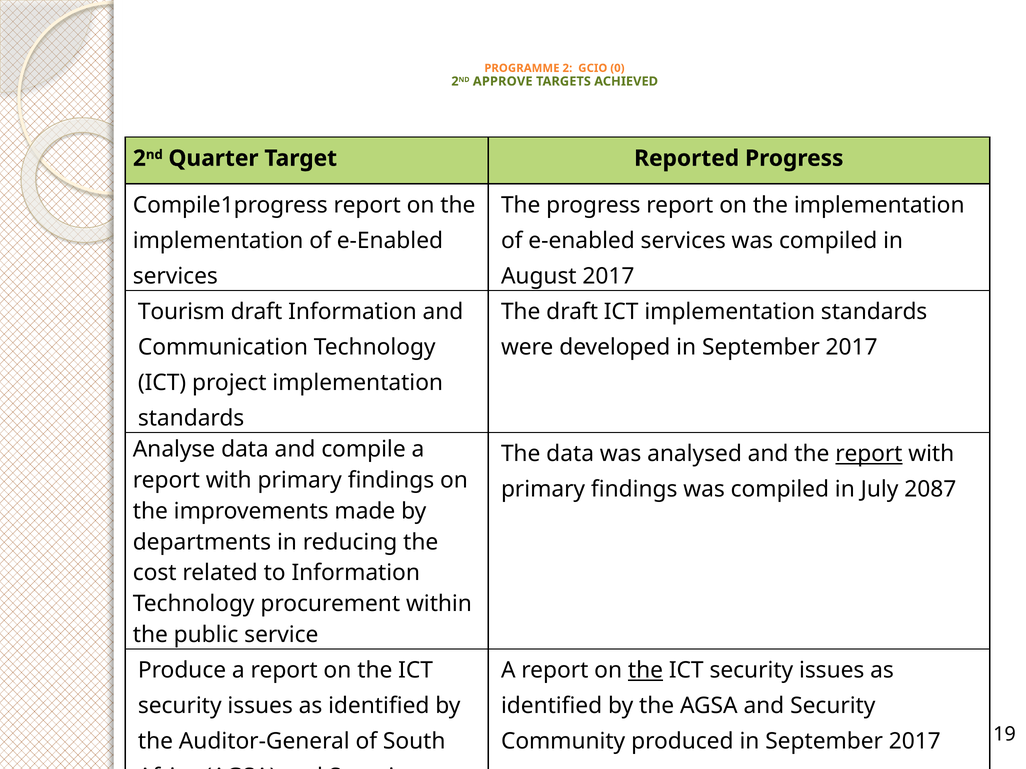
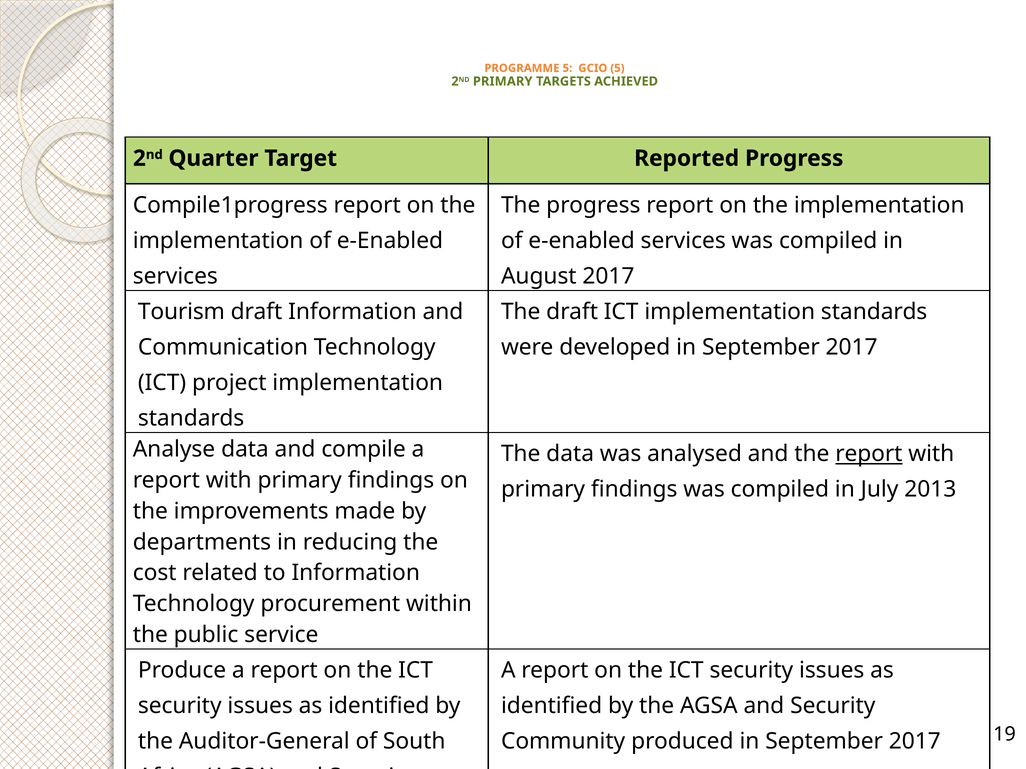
PROGRAMME 2: 2 -> 5
GCIO 0: 0 -> 5
2ND APPROVE: APPROVE -> PRIMARY
2087: 2087 -> 2013
the at (645, 671) underline: present -> none
